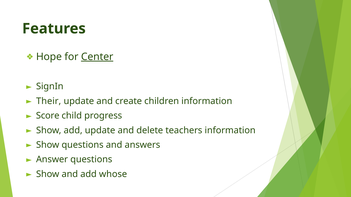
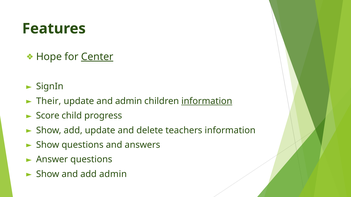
and create: create -> admin
information at (207, 101) underline: none -> present
add whose: whose -> admin
